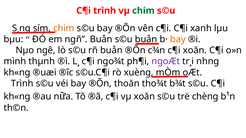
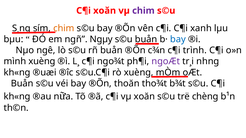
C¶i trình: trình -> xoăn
chim at (143, 11) colour: green -> purple
ngñ Buån: Buån -> Ngµy
bay at (178, 39) colour: orange -> blue
c¶i xoăn: xoăn -> trình
mình thµnh: thµnh -> xuèng
Trình at (22, 84): Trình -> Buån
